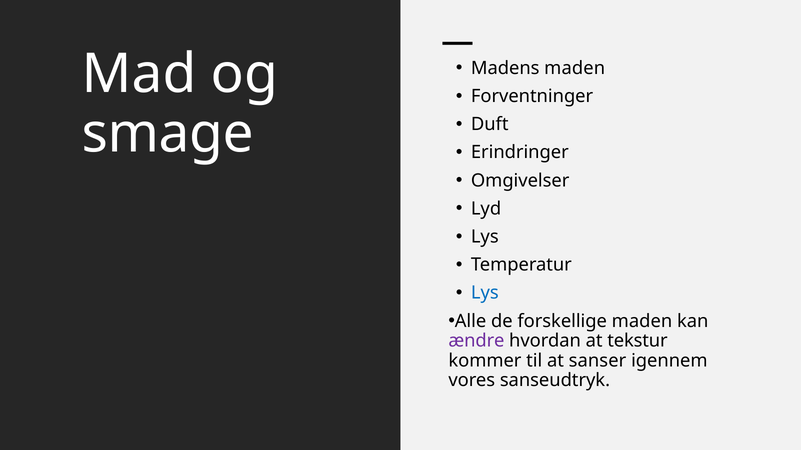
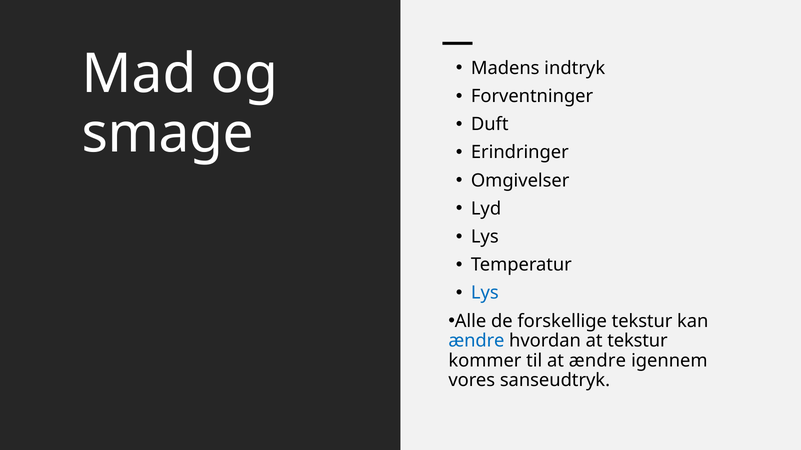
Madens maden: maden -> indtryk
forskellige maden: maden -> tekstur
ændre at (476, 341) colour: purple -> blue
at sanser: sanser -> ændre
